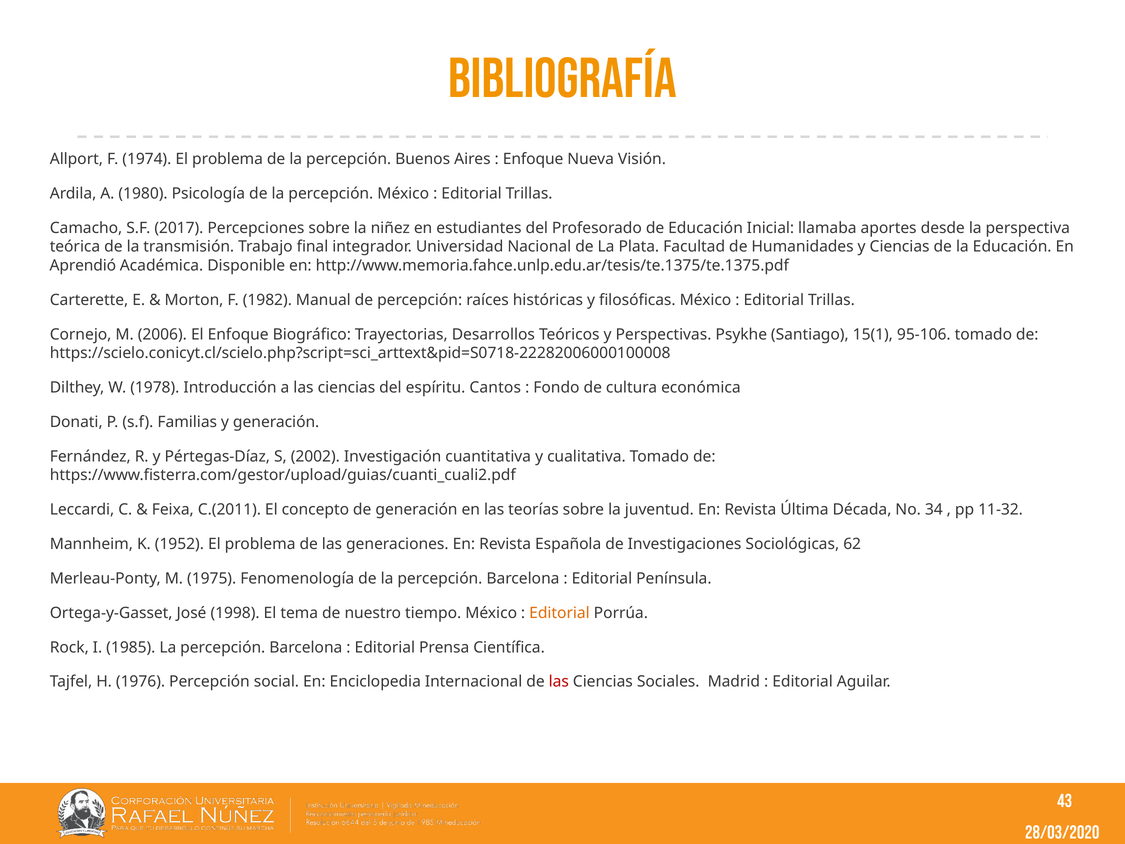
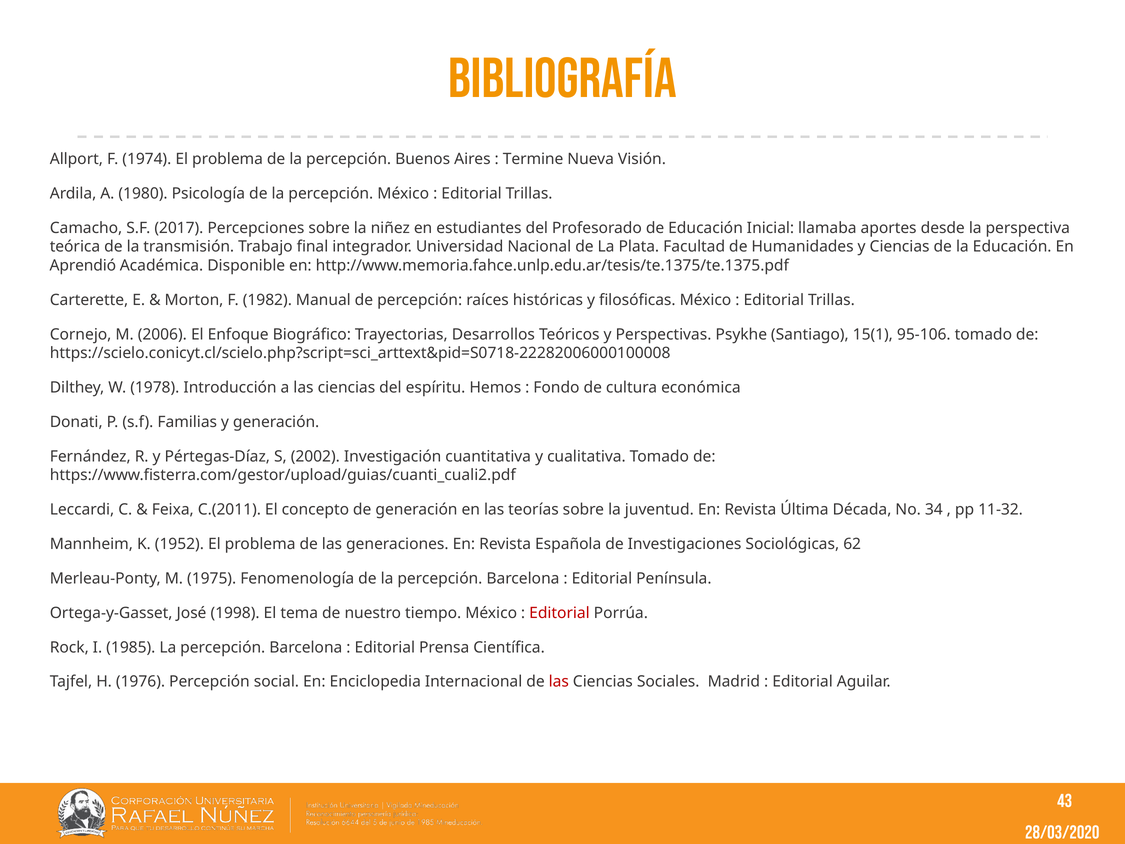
Enfoque at (533, 159): Enfoque -> Termine
Cantos: Cantos -> Hemos
Editorial at (559, 613) colour: orange -> red
